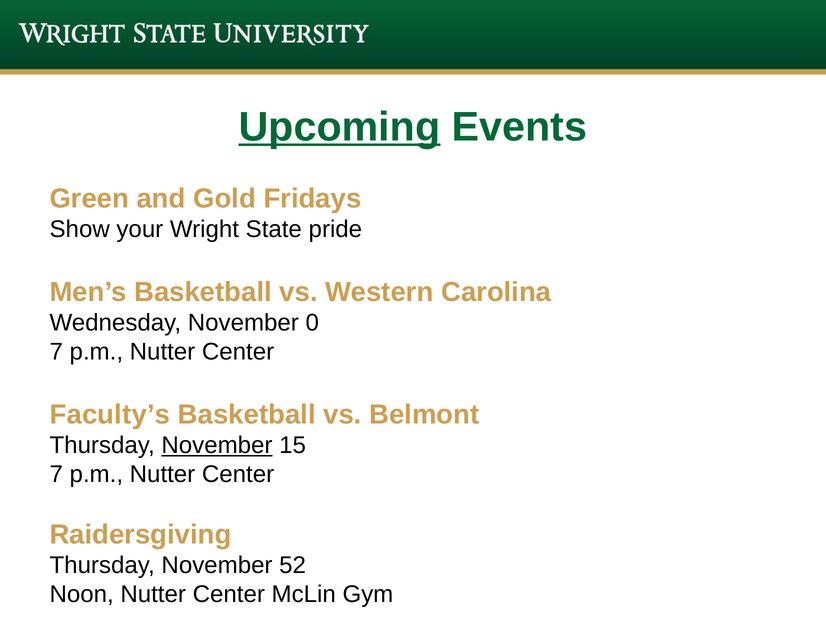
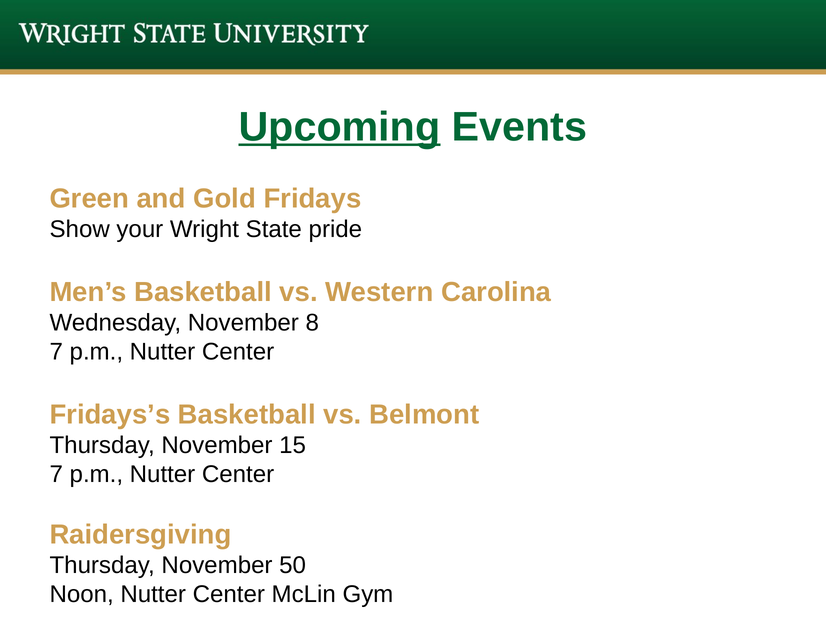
0: 0 -> 8
Faculty’s: Faculty’s -> Fridays’s
November at (217, 445) underline: present -> none
52: 52 -> 50
